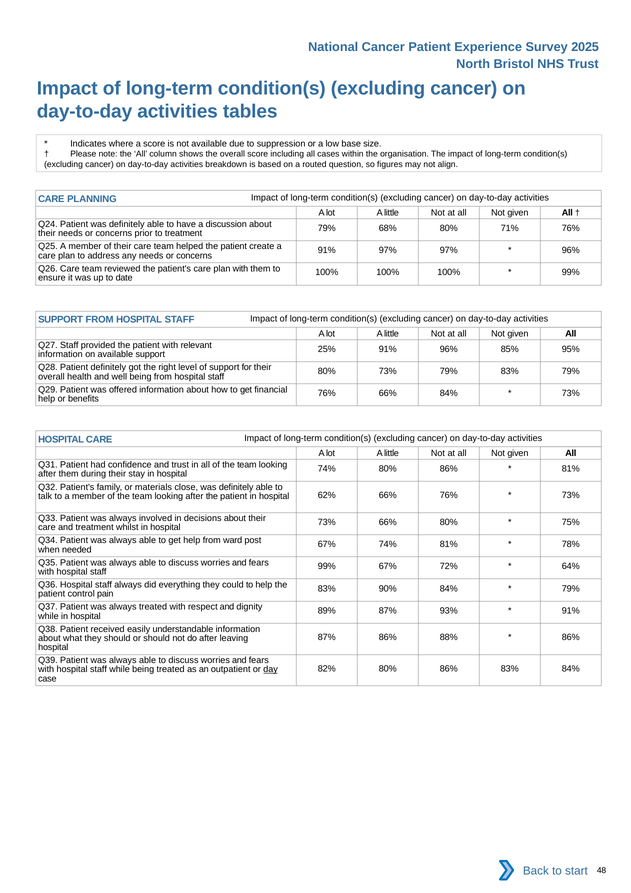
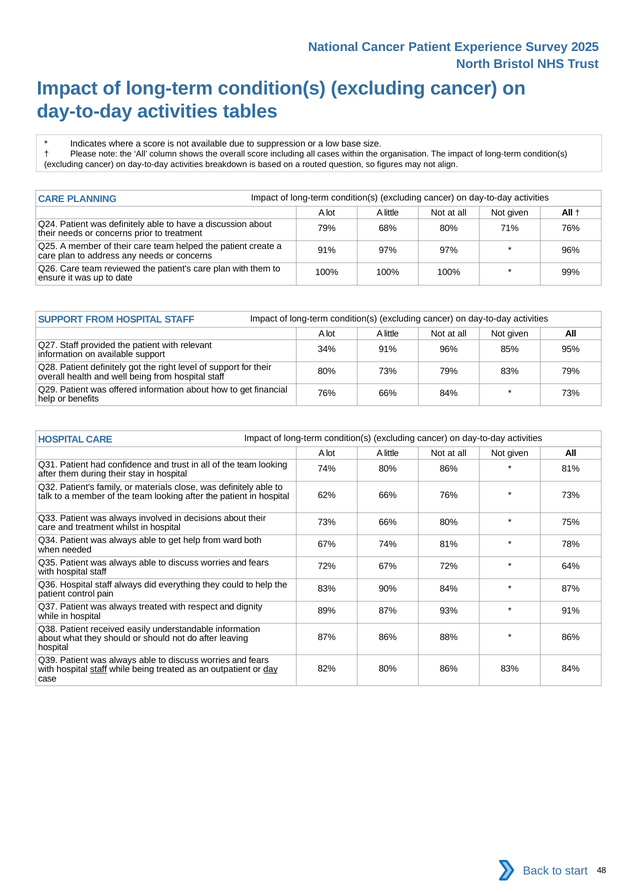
25%: 25% -> 34%
post: post -> both
99% at (327, 566): 99% -> 72%
79% at (571, 589): 79% -> 87%
staff at (99, 669) underline: none -> present
